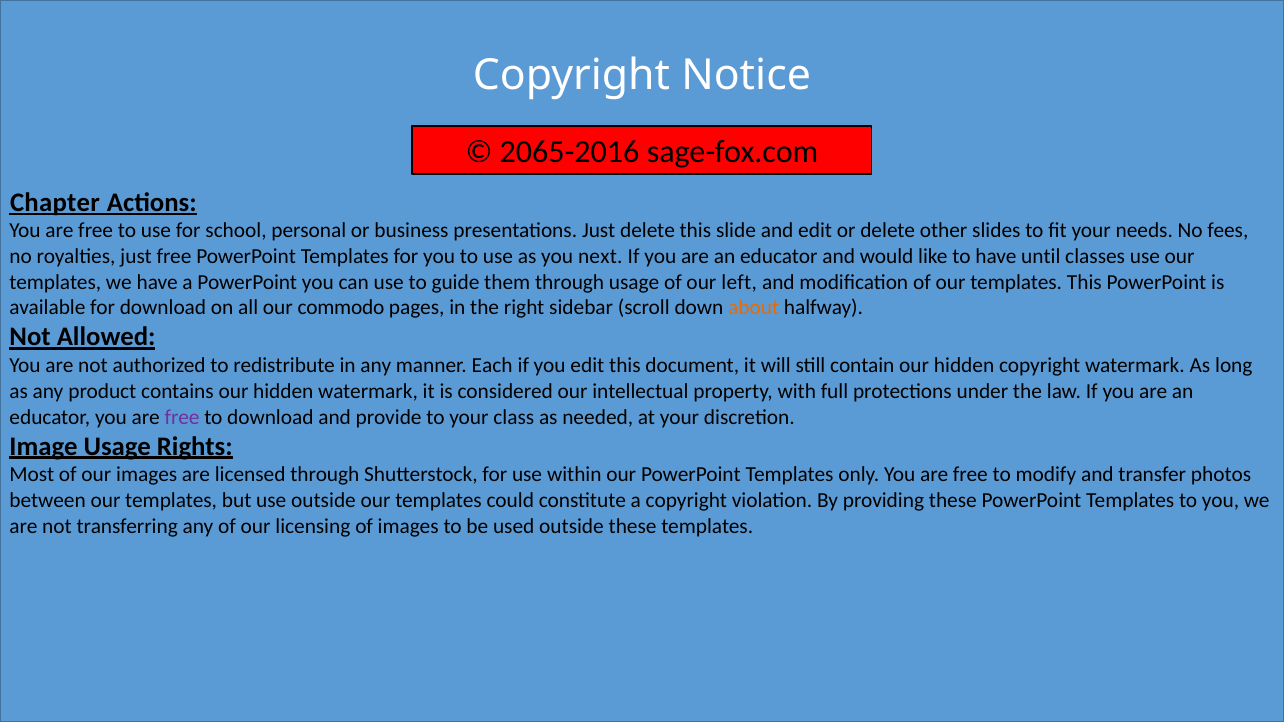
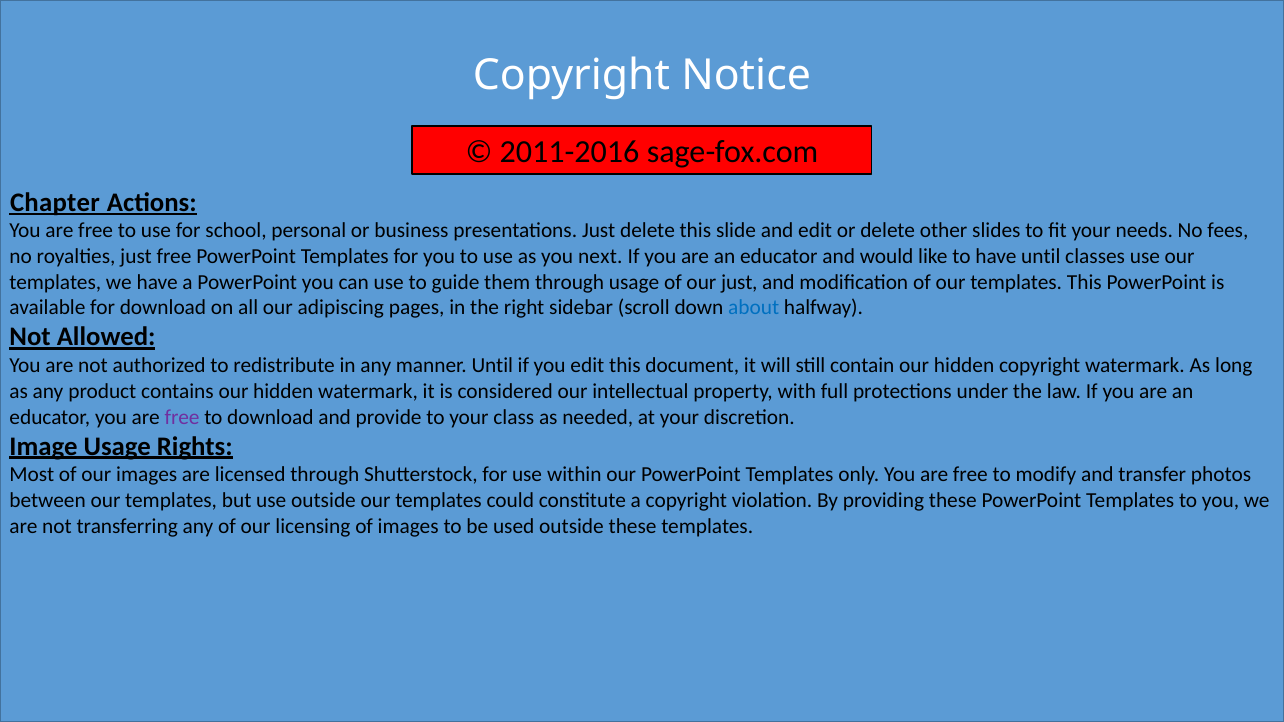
2065-2016: 2065-2016 -> 2011-2016
our left: left -> just
commodo: commodo -> adipiscing
about colour: orange -> blue
manner Each: Each -> Until
